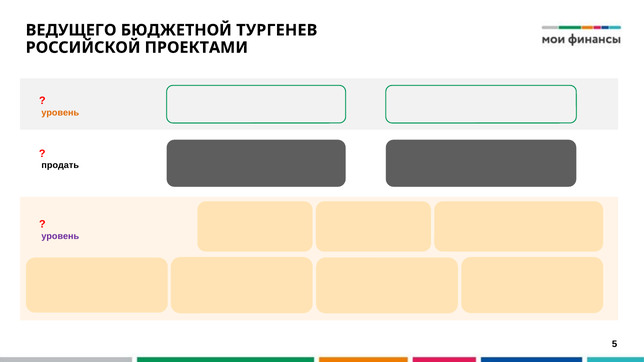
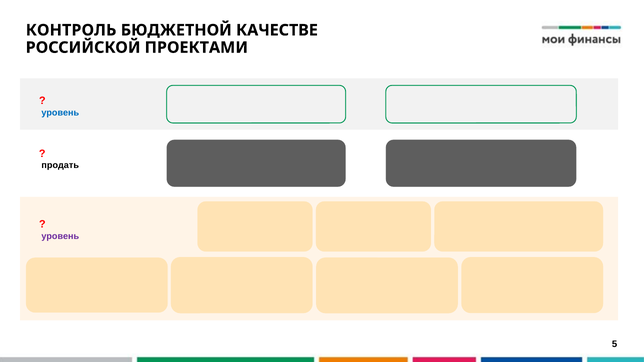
ВЕДУЩЕГО: ВЕДУЩЕГО -> КОНТРОЛЬ
ТУРГЕНЕВ: ТУРГЕНЕВ -> КАЧЕСТВЕ
уровень at (60, 113) colour: orange -> blue
